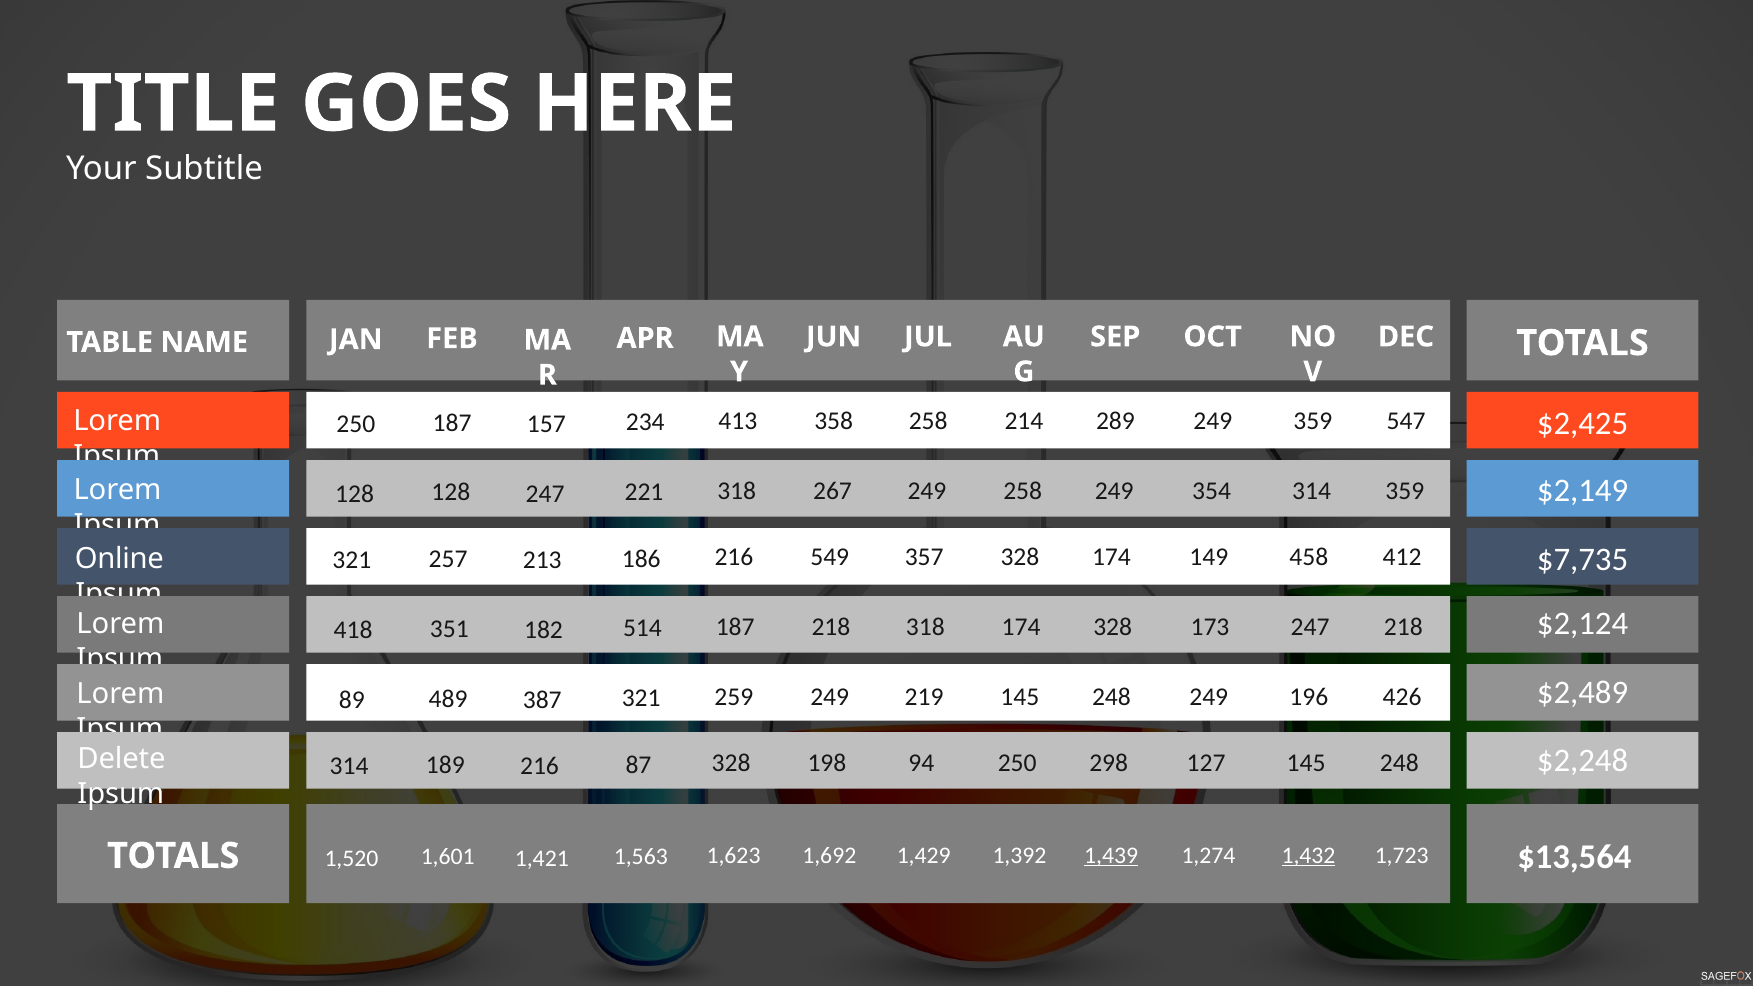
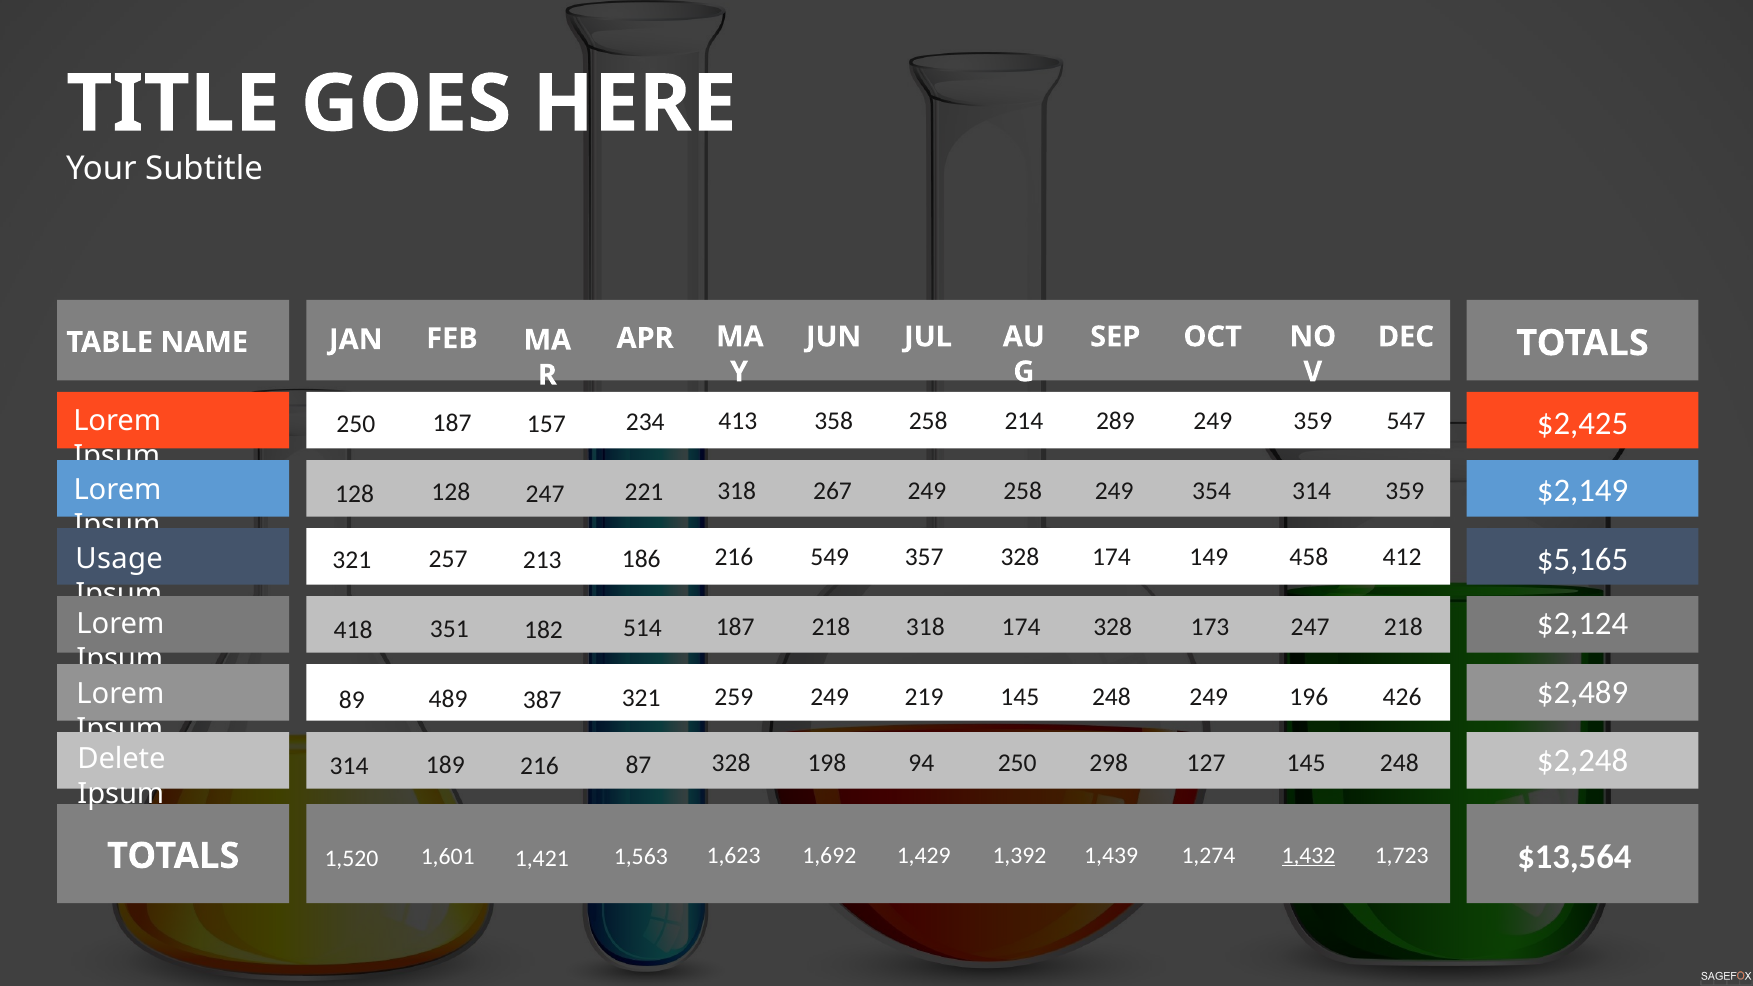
$7,735: $7,735 -> $5,165
Online: Online -> Usage
1,439 underline: present -> none
